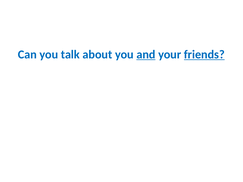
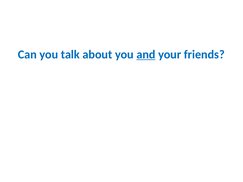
friends underline: present -> none
